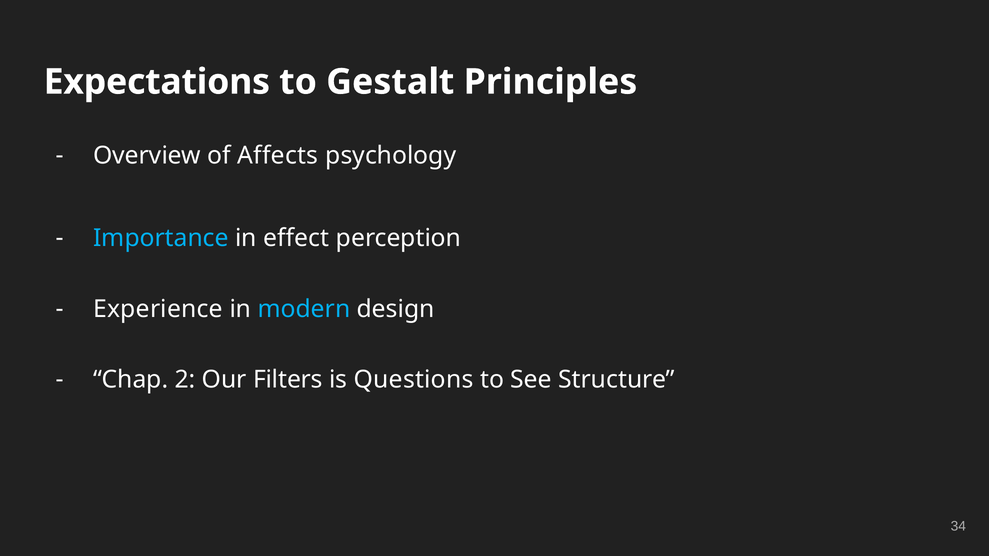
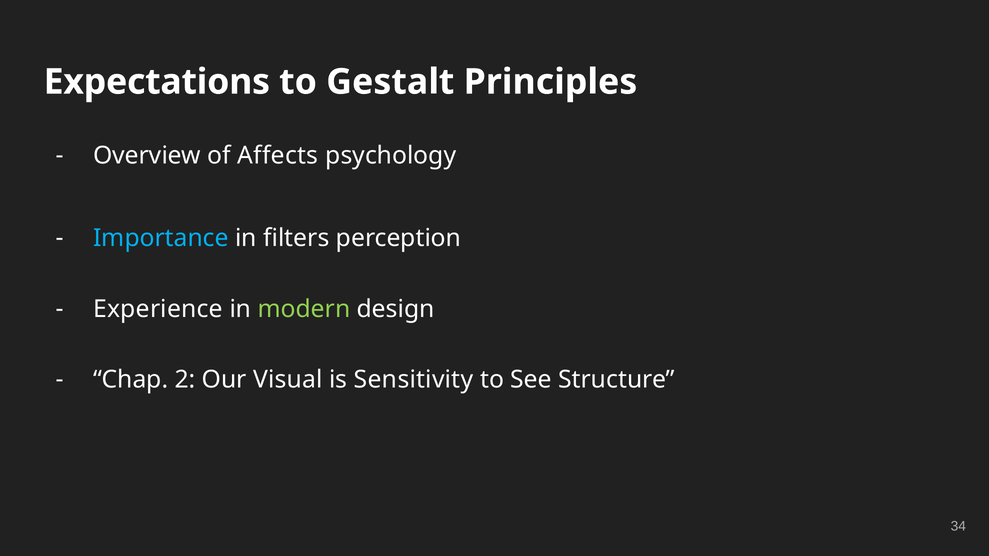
effect: effect -> filters
modern colour: light blue -> light green
Filters: Filters -> Visual
Questions: Questions -> Sensitivity
